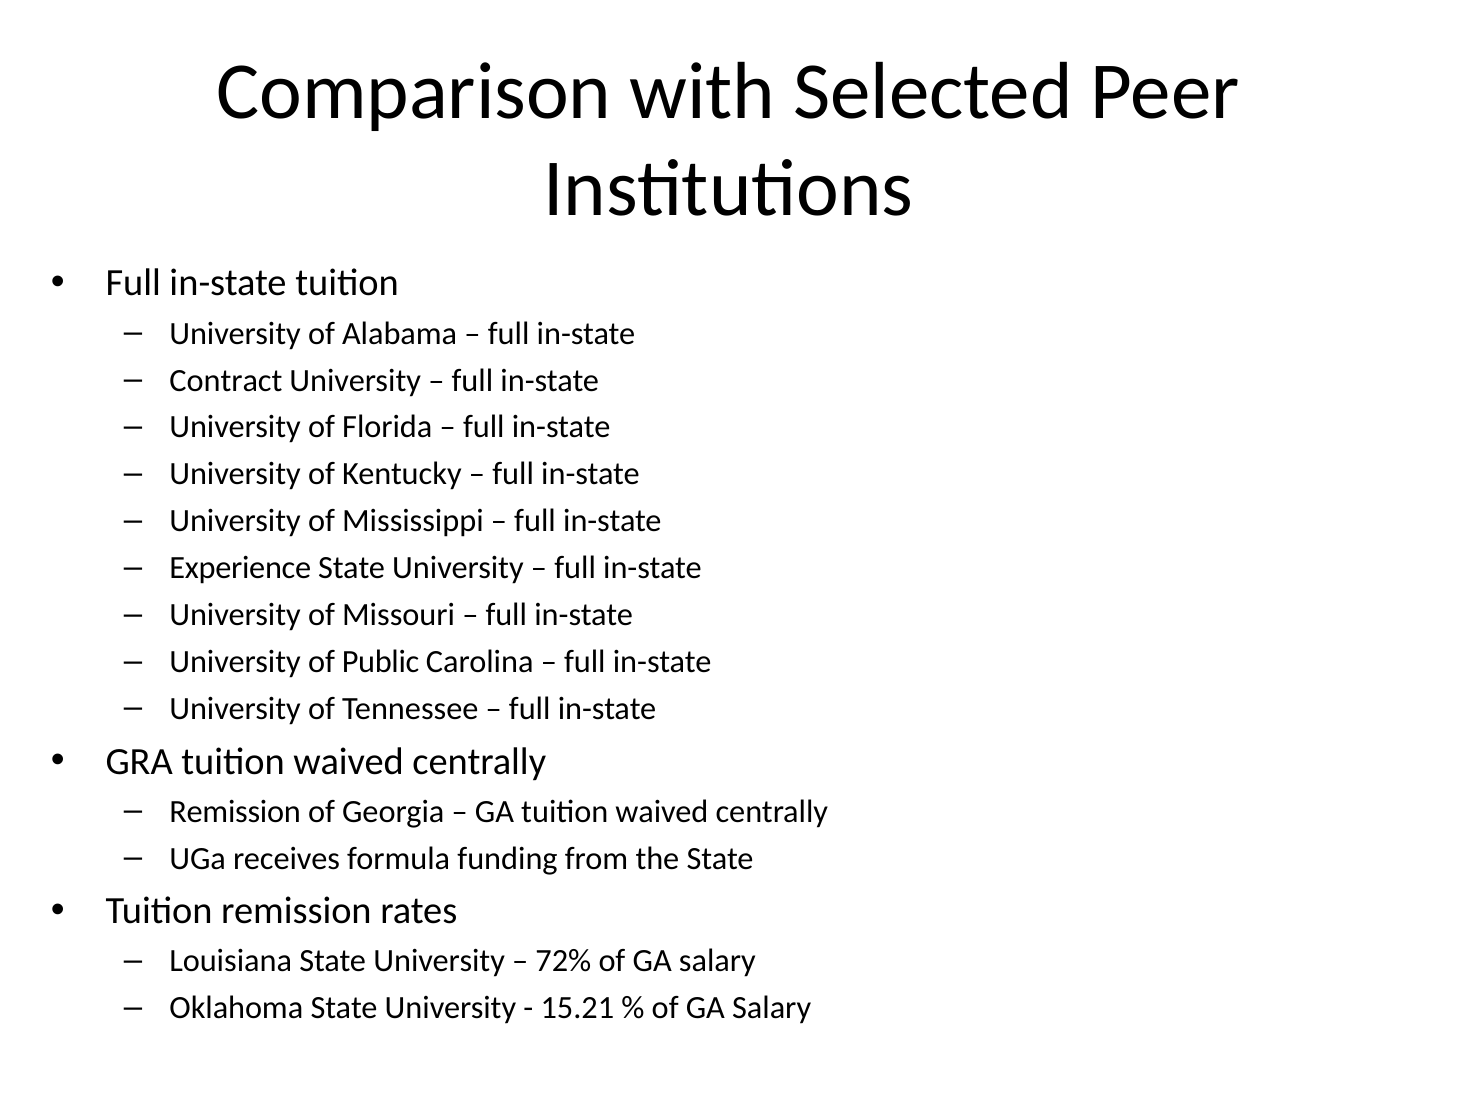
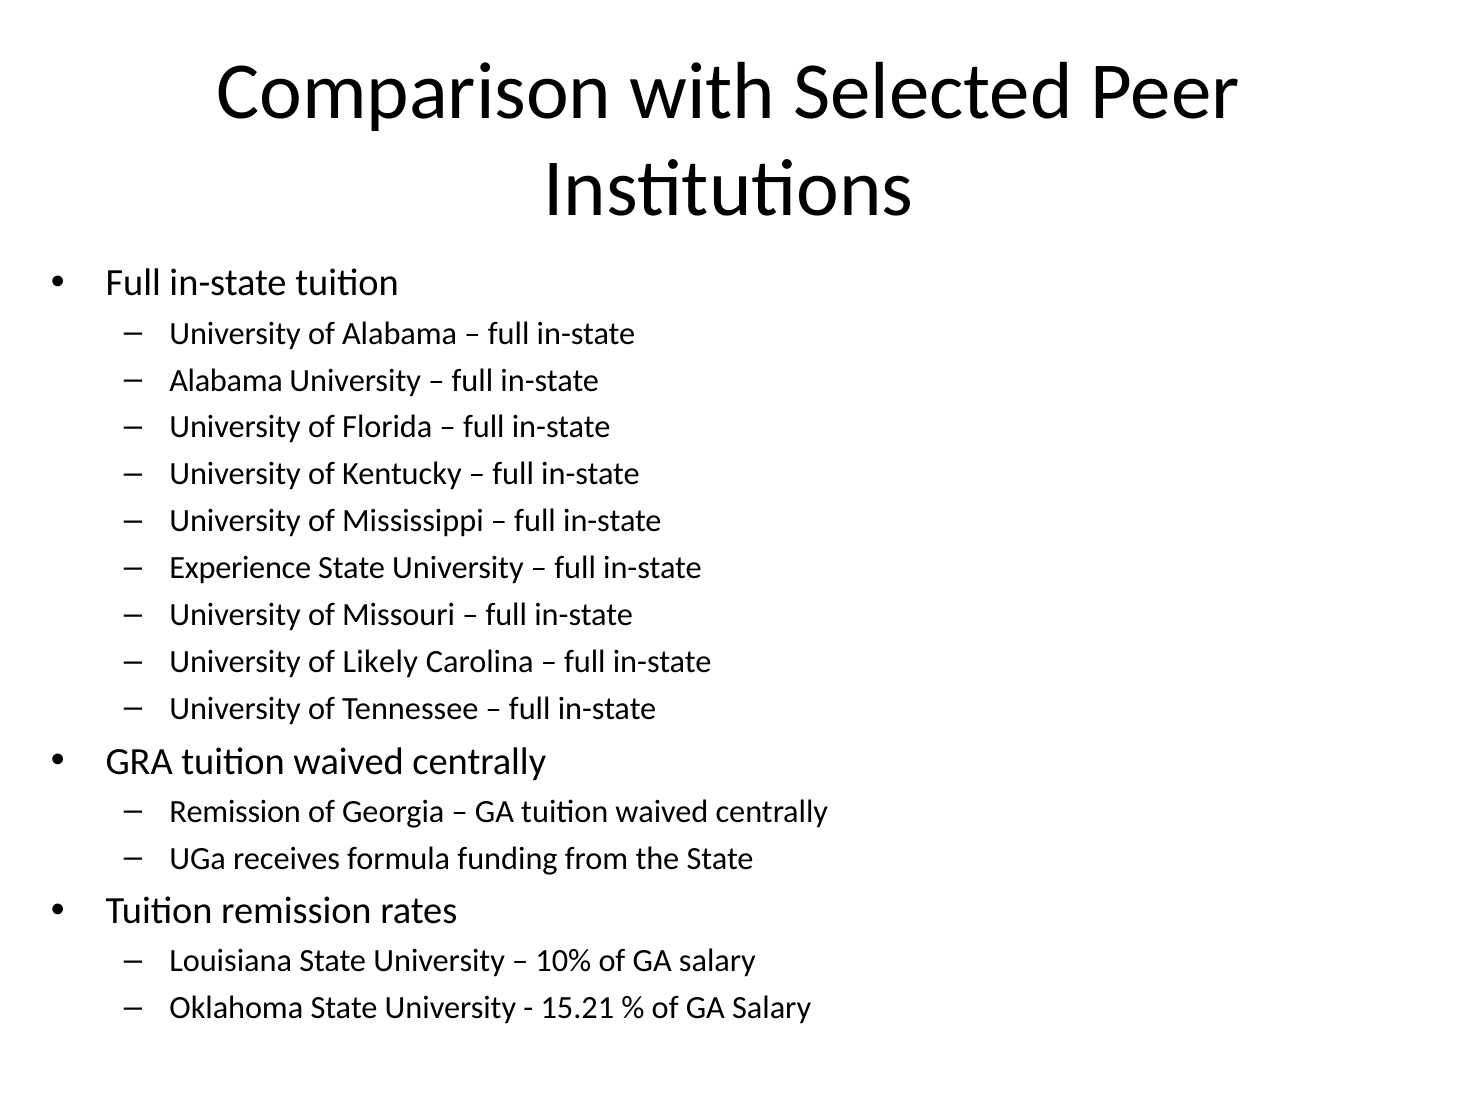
Contract at (226, 380): Contract -> Alabama
Public: Public -> Likely
72%: 72% -> 10%
